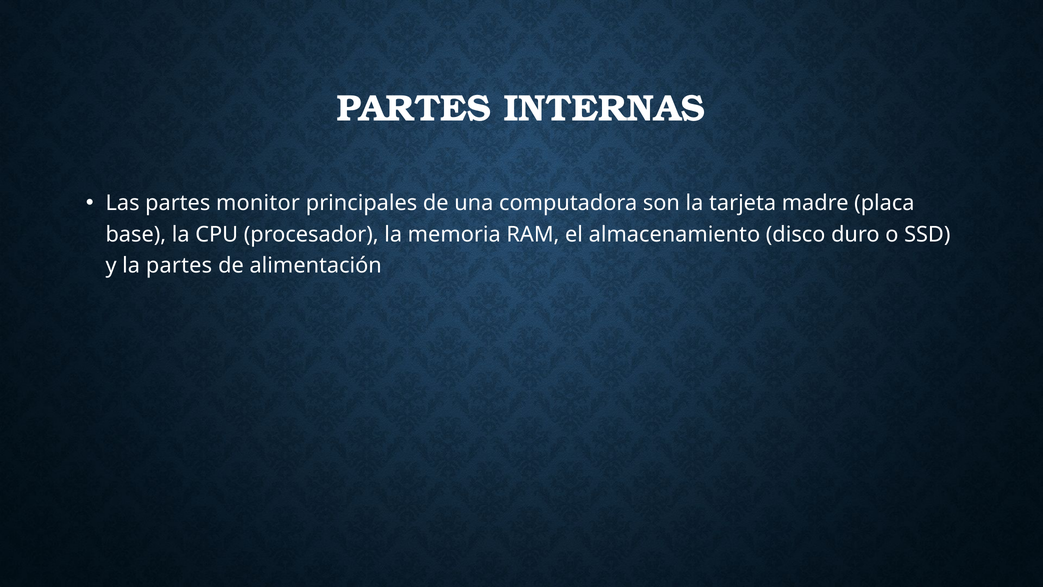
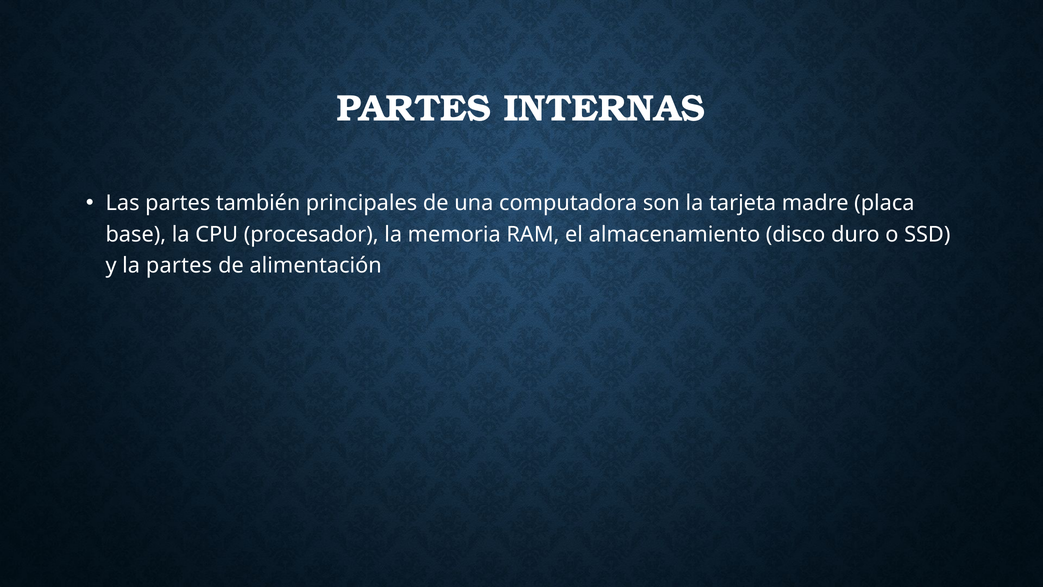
monitor: monitor -> también
